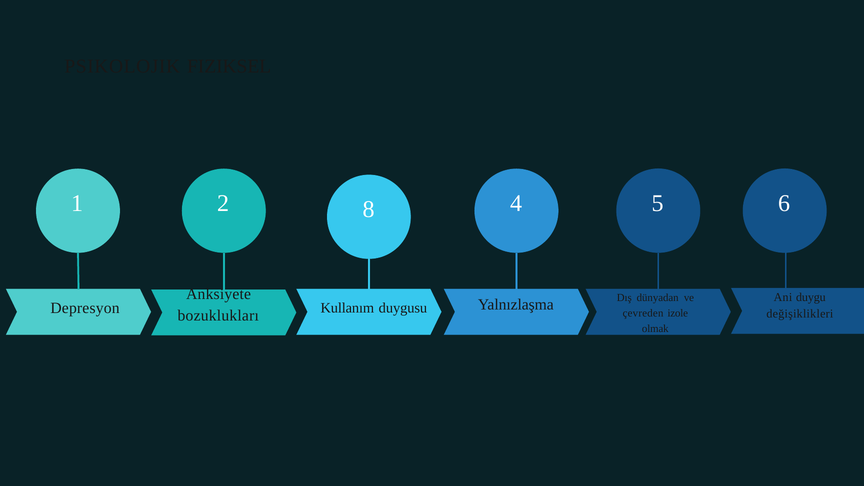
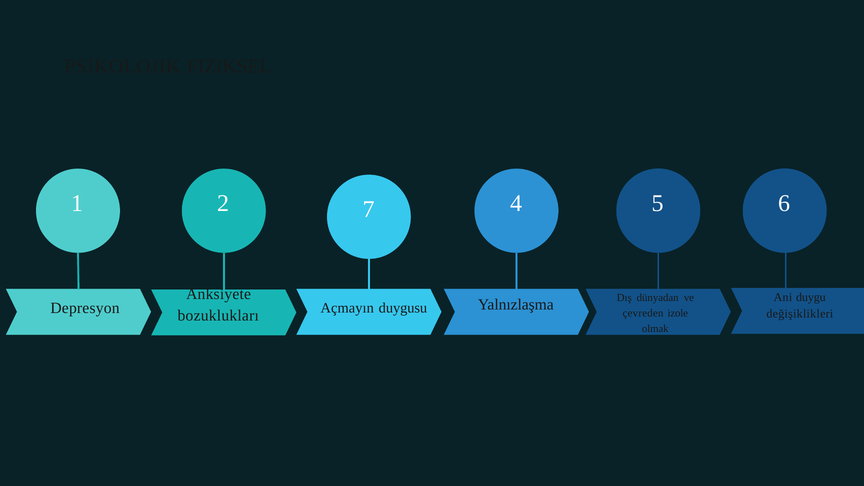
8: 8 -> 7
Kullanım: Kullanım -> Açmayın
